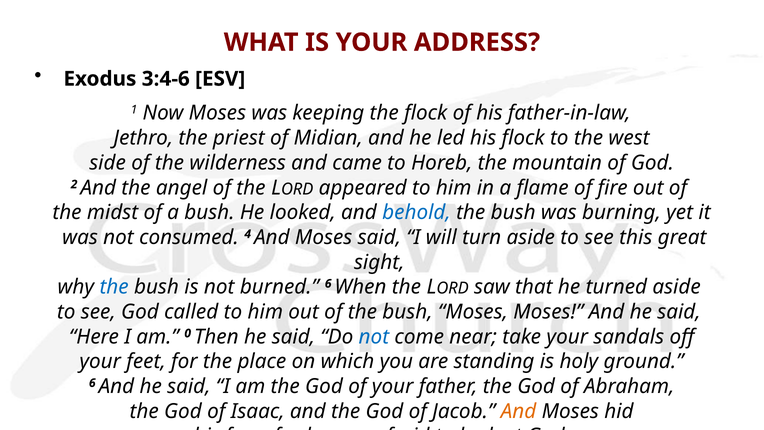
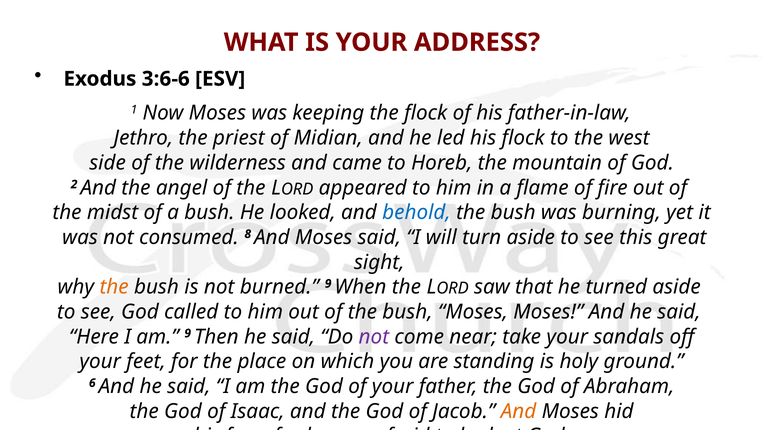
3:4-6: 3:4-6 -> 3:6-6
4: 4 -> 8
the at (114, 287) colour: blue -> orange
burned 6: 6 -> 9
am 0: 0 -> 9
not at (374, 337) colour: blue -> purple
